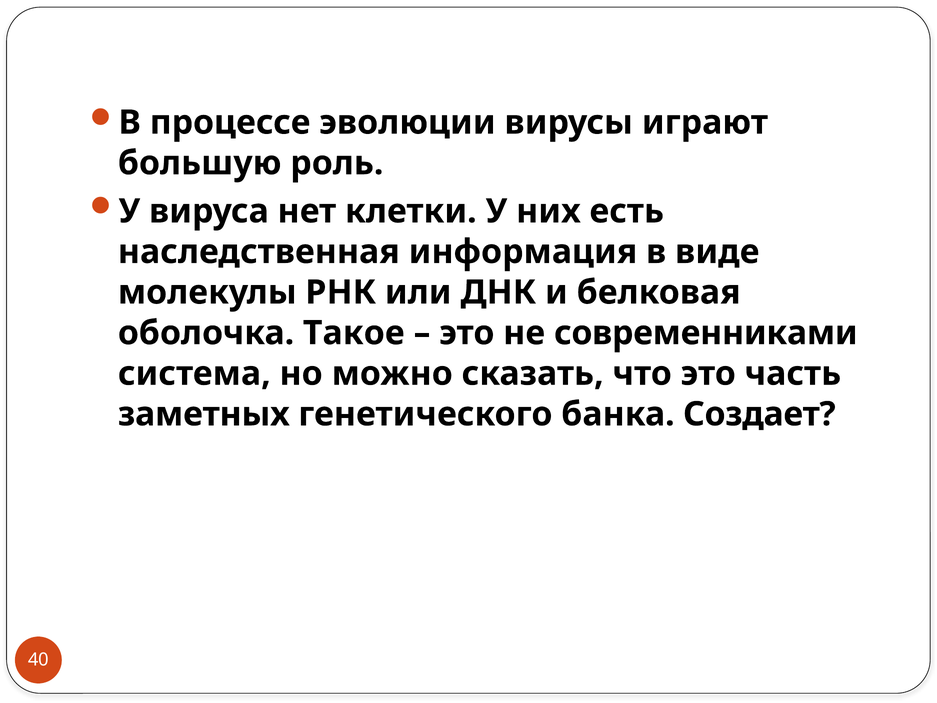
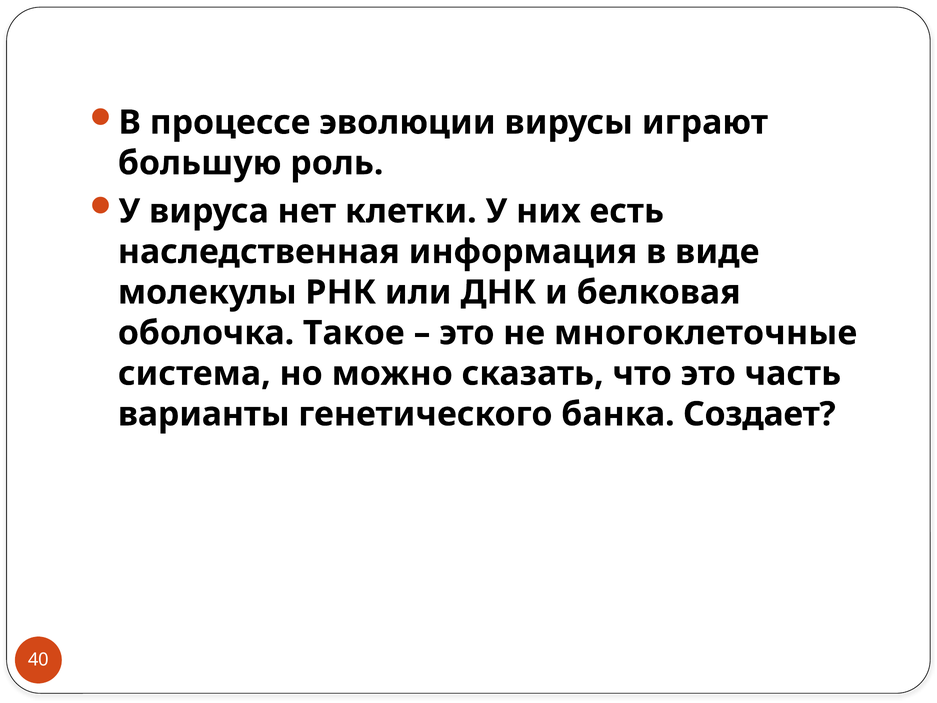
современниками: современниками -> многоклеточные
заметных: заметных -> варианты
